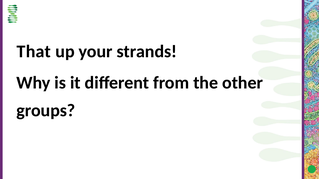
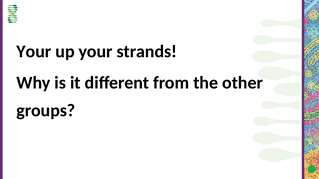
That at (34, 52): That -> Your
